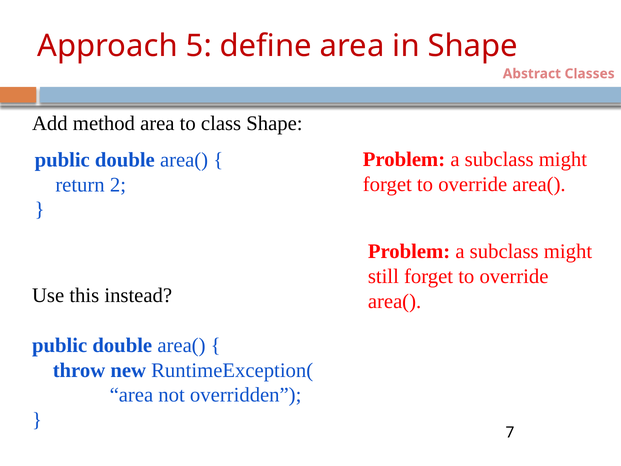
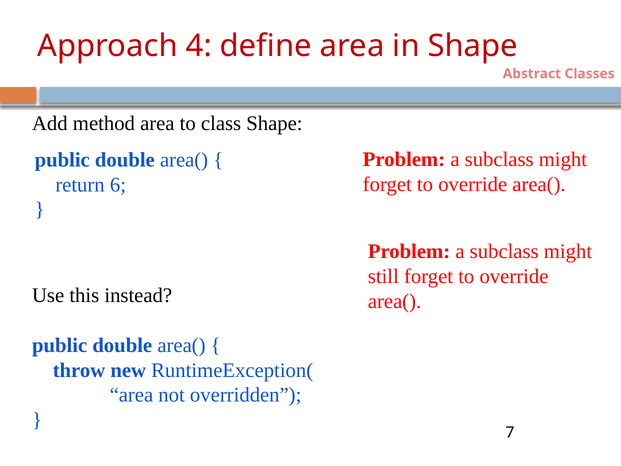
5: 5 -> 4
2: 2 -> 6
